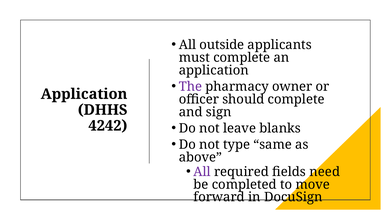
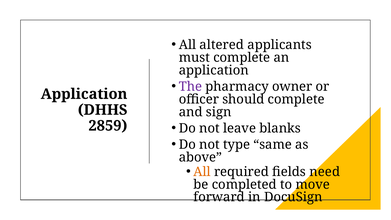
outside: outside -> altered
4242: 4242 -> 2859
All at (202, 172) colour: purple -> orange
